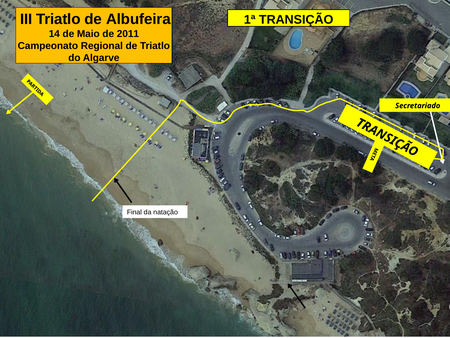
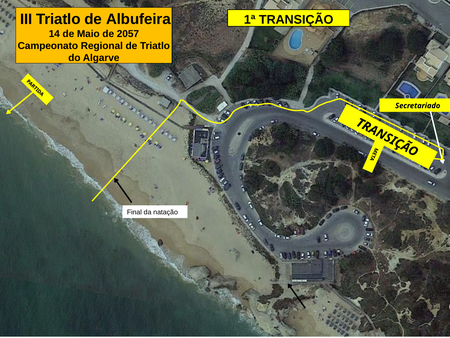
2011: 2011 -> 2057
